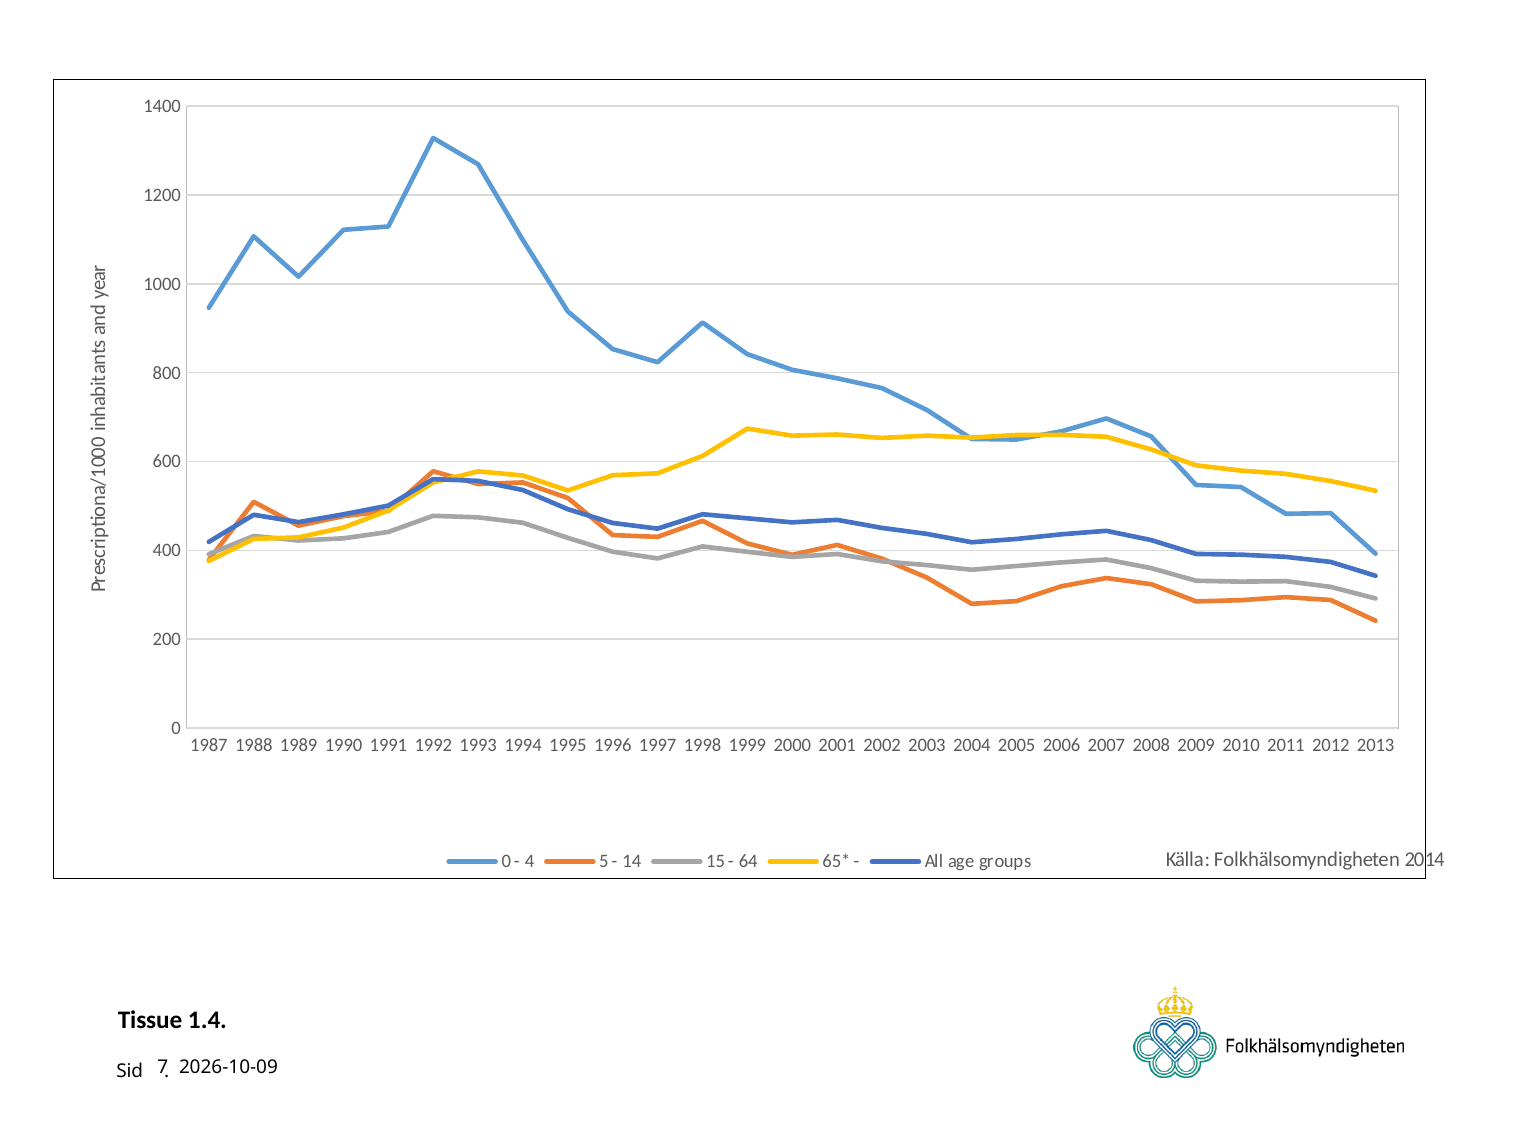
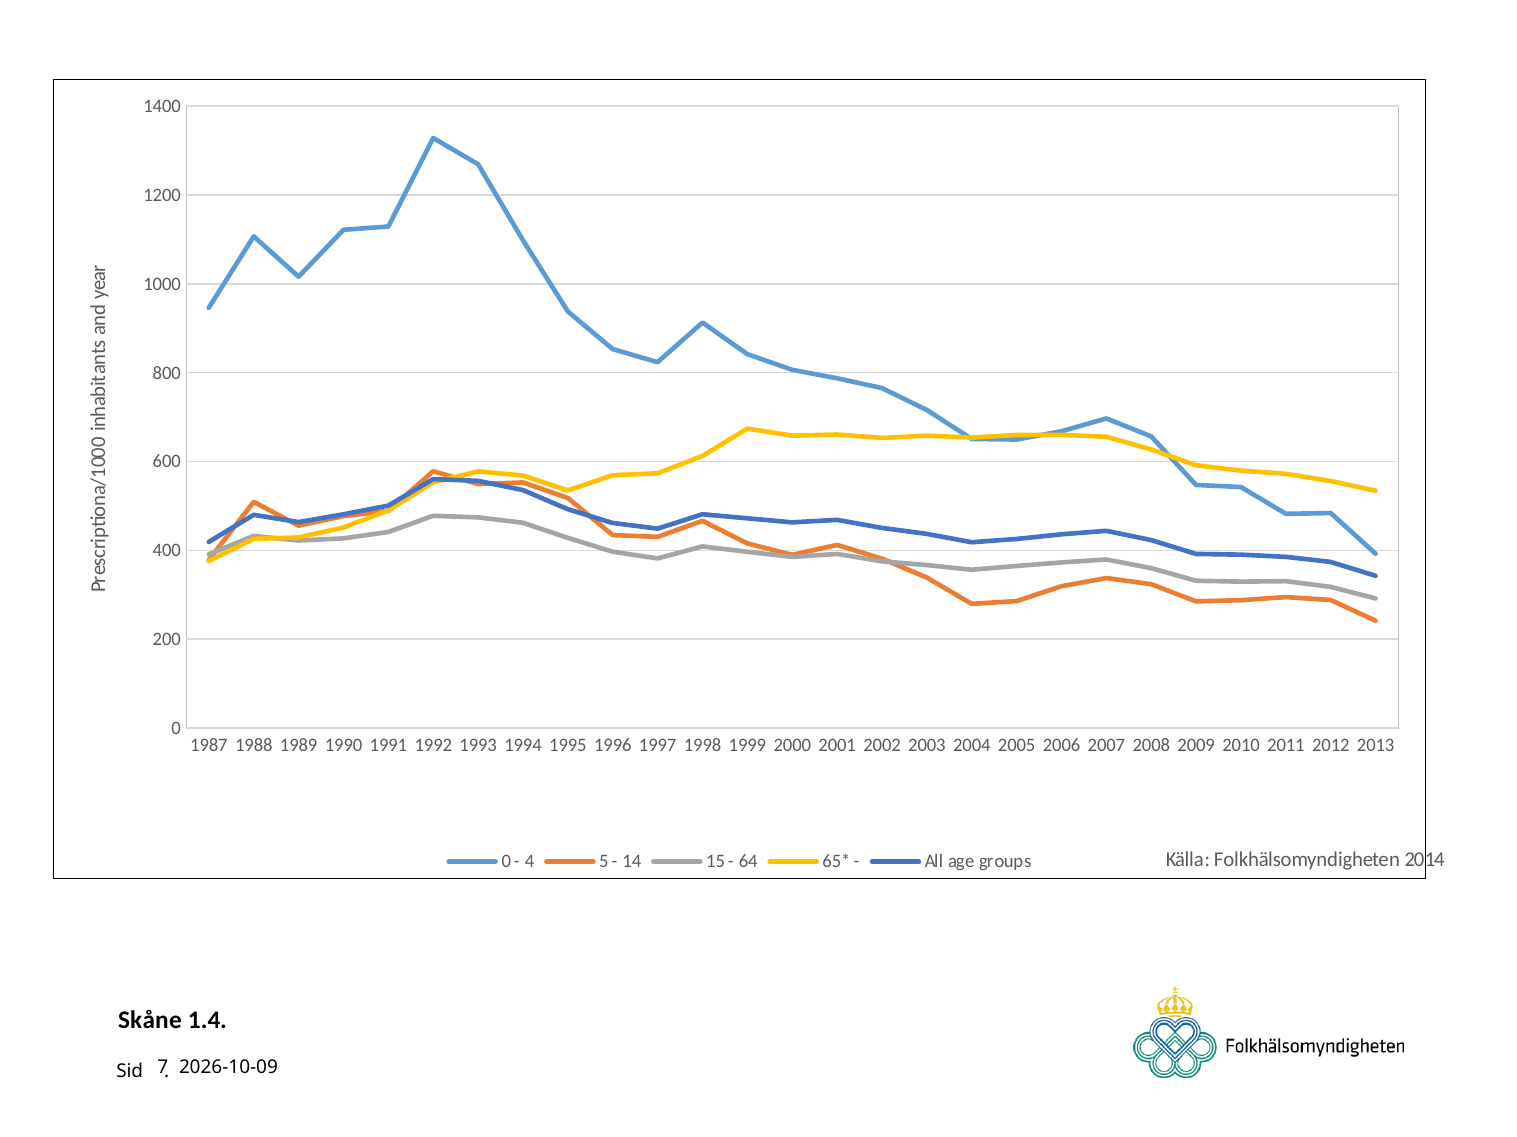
Tissue: Tissue -> Skåne
